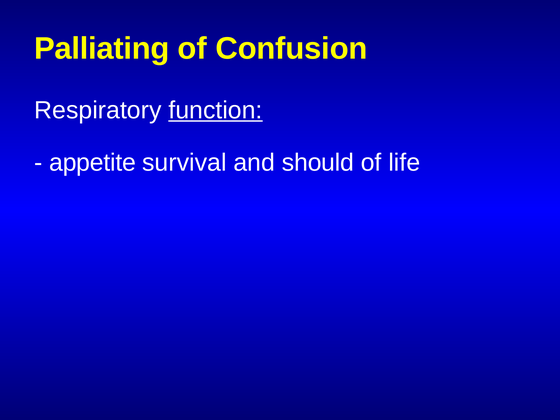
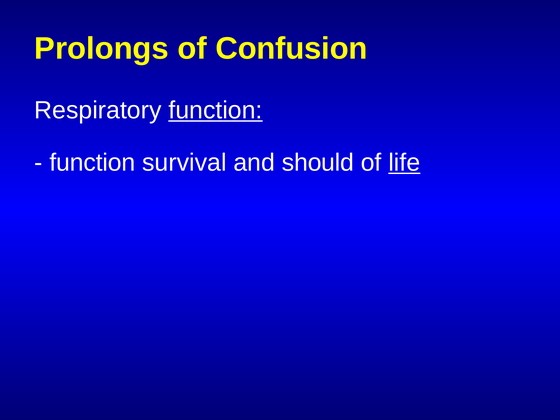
Palliating: Palliating -> Prolongs
appetite at (92, 163): appetite -> function
life underline: none -> present
